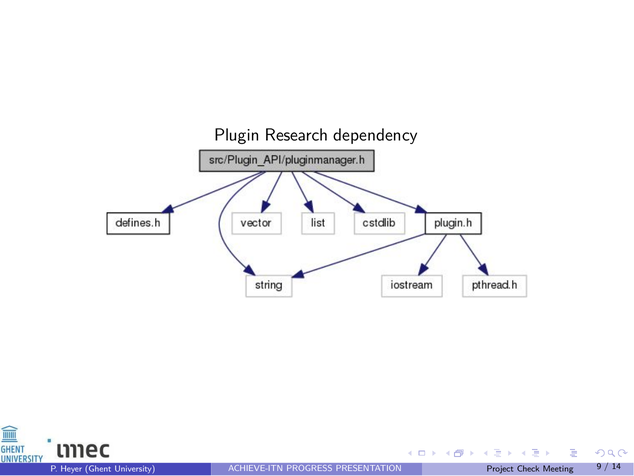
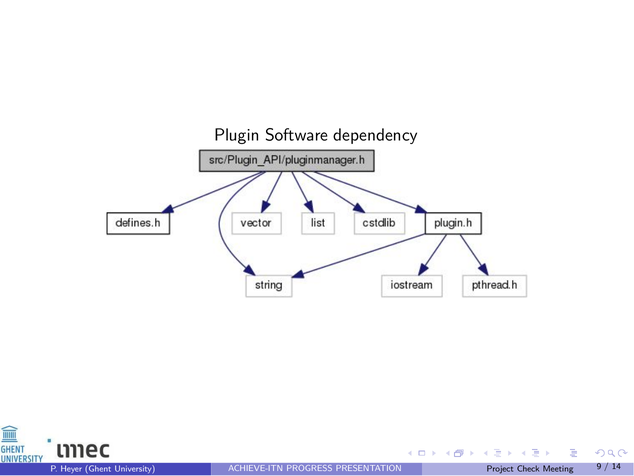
Research: Research -> Software
